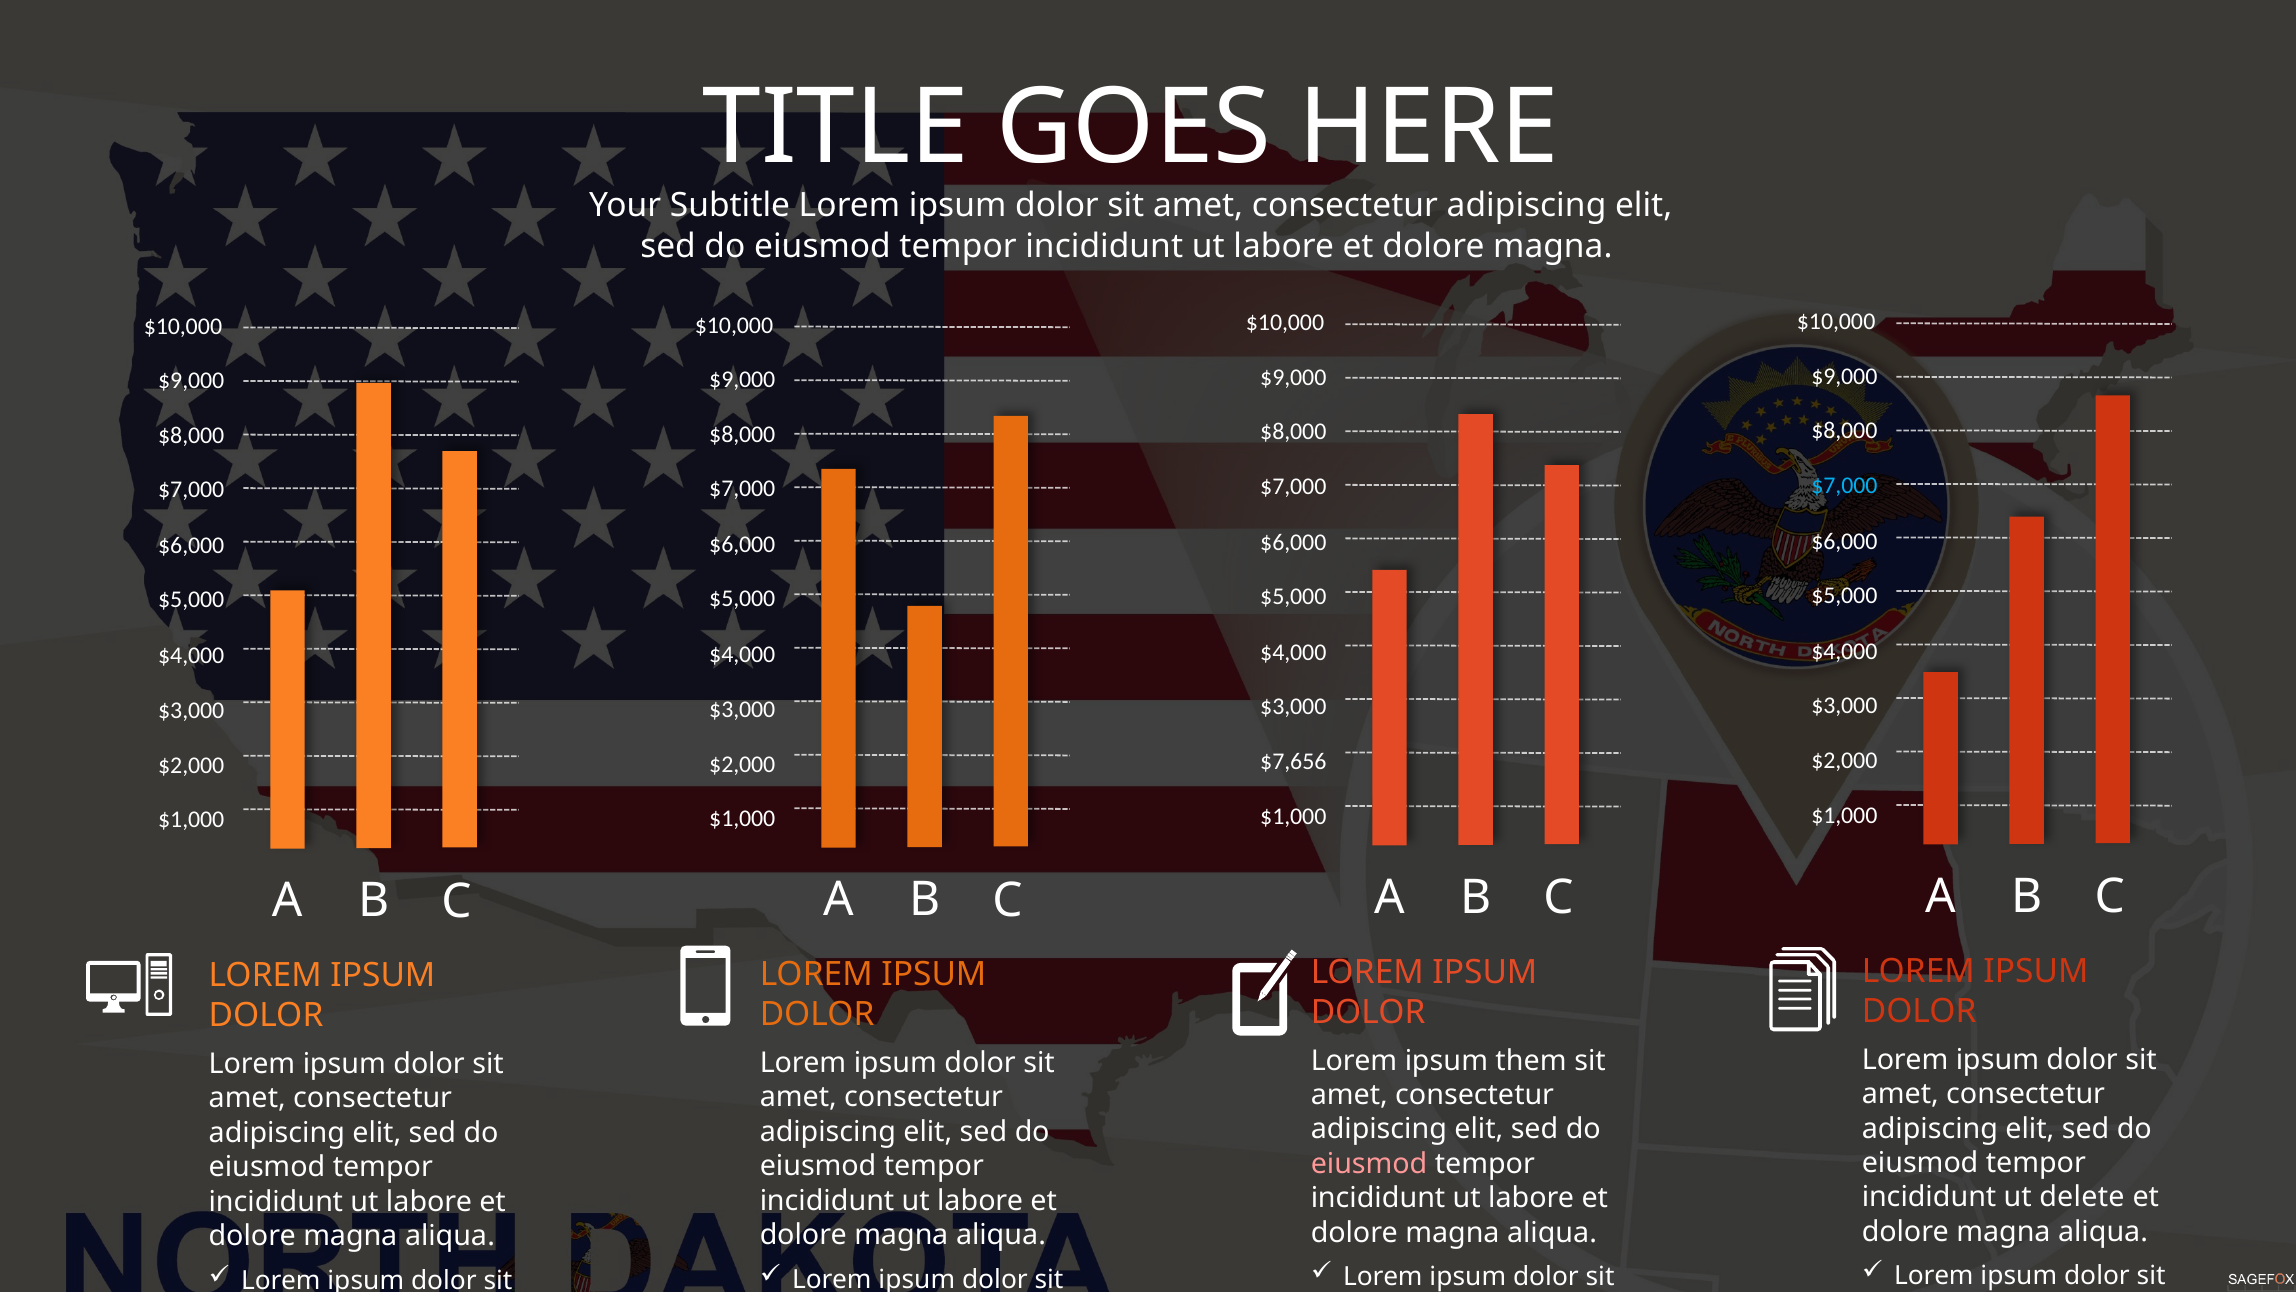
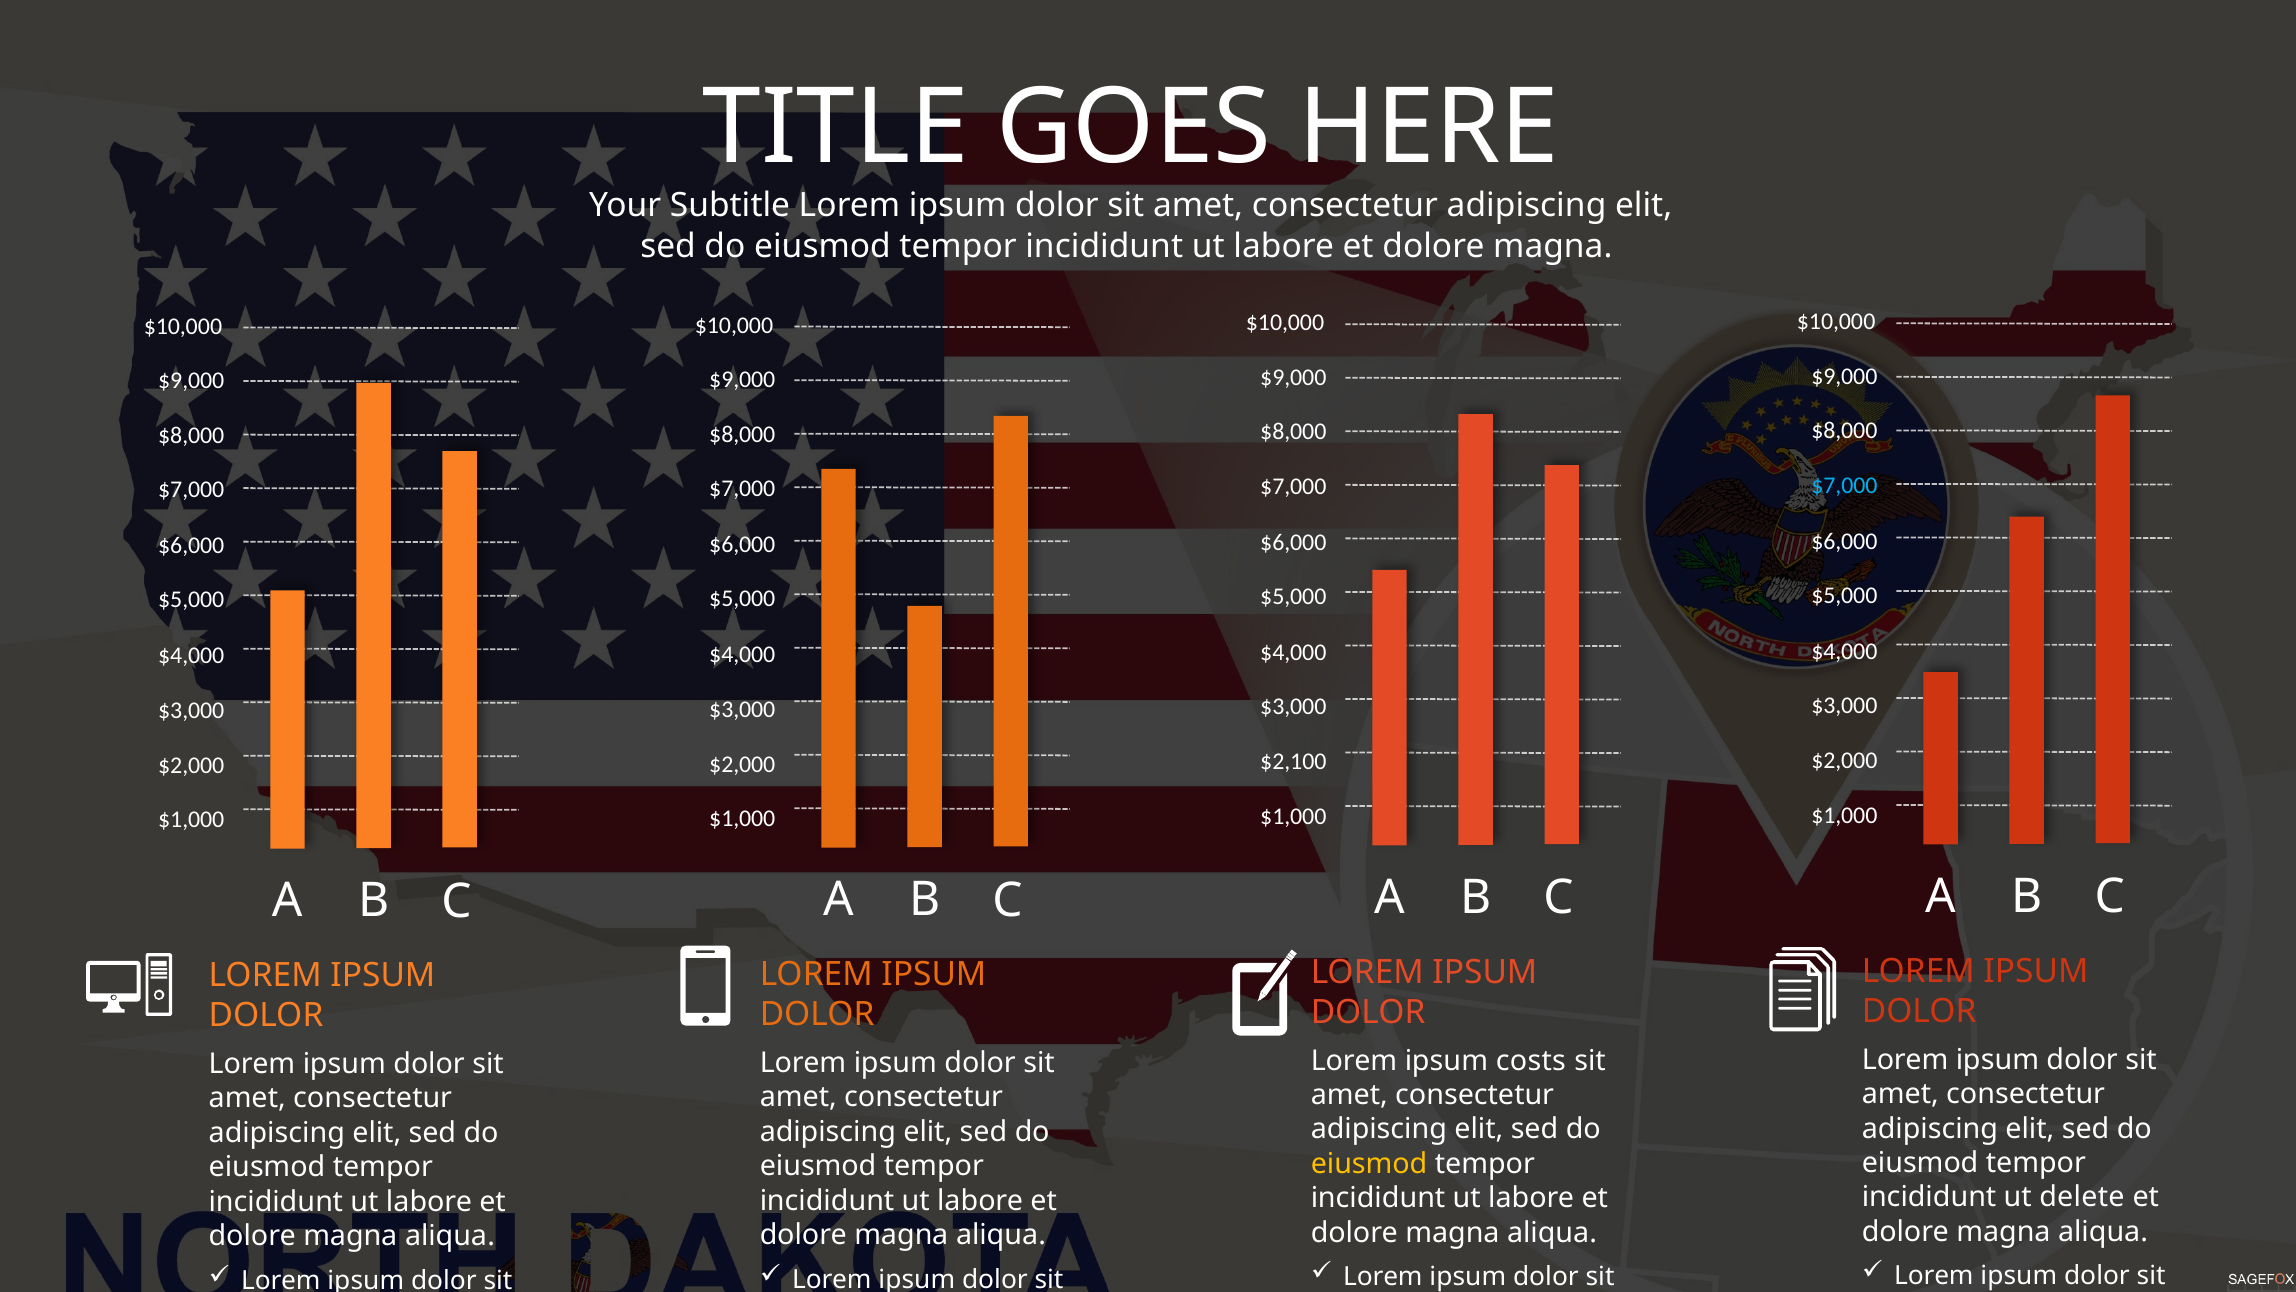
$7,656: $7,656 -> $2,100
them: them -> costs
eiusmod at (1369, 1164) colour: pink -> yellow
